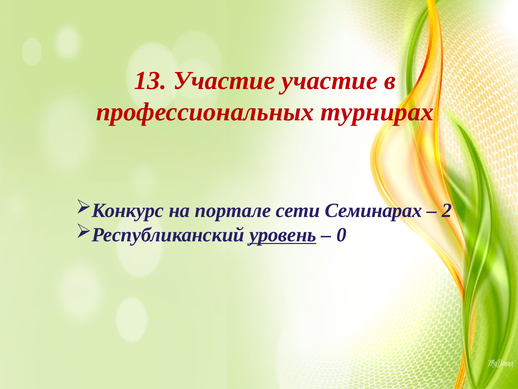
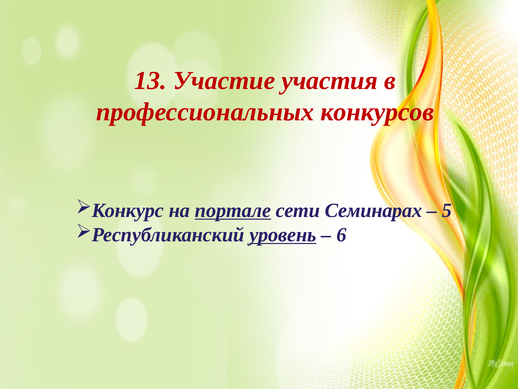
Участие участие: участие -> участия
турнирах: турнирах -> конкурсов
портале underline: none -> present
2: 2 -> 5
0: 0 -> 6
